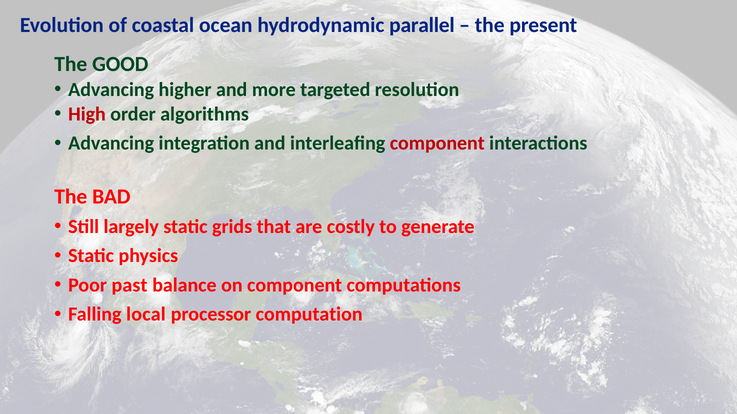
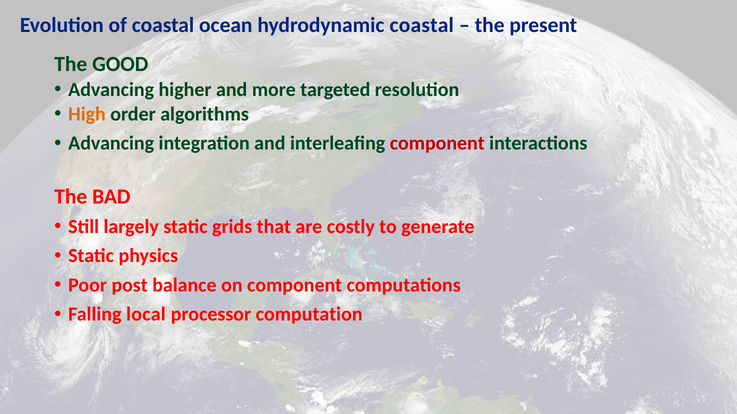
hydrodynamic parallel: parallel -> coastal
High colour: red -> orange
past: past -> post
